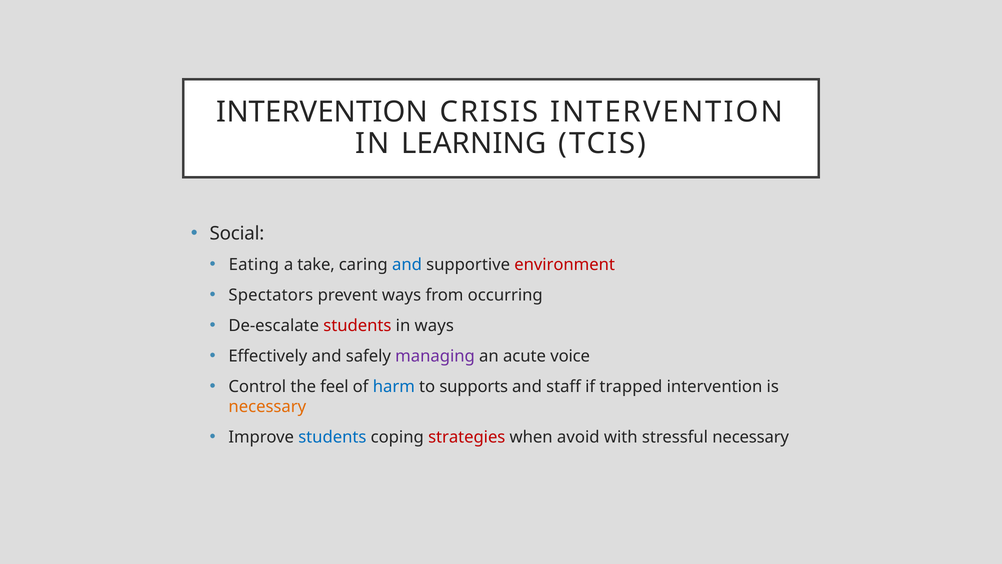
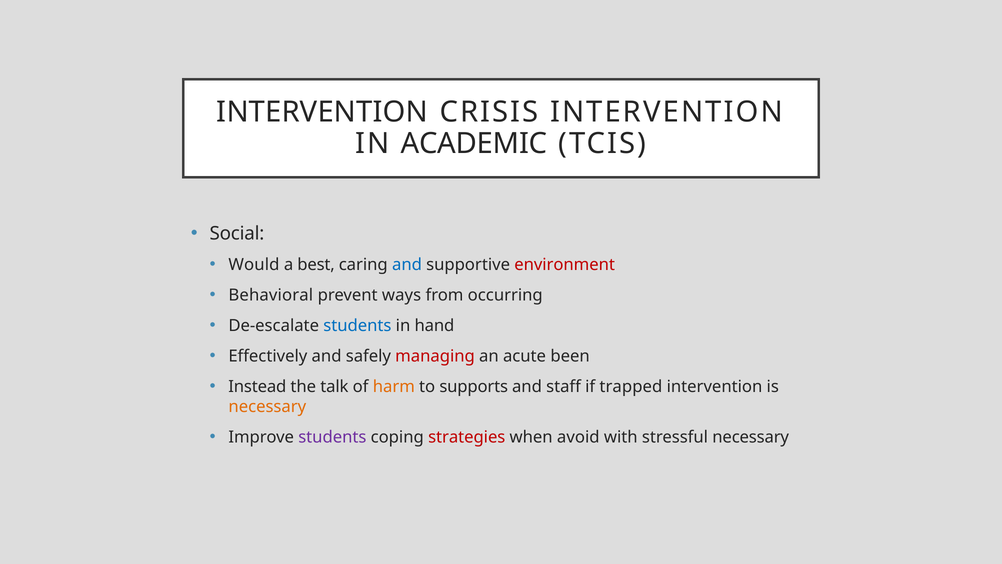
LEARNING: LEARNING -> ACADEMIC
Eating: Eating -> Would
take: take -> best
Spectators: Spectators -> Behavioral
students at (357, 326) colour: red -> blue
in ways: ways -> hand
managing colour: purple -> red
voice: voice -> been
Control: Control -> Instead
feel: feel -> talk
harm colour: blue -> orange
students at (332, 437) colour: blue -> purple
